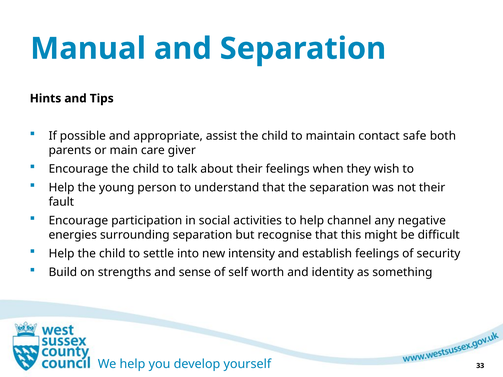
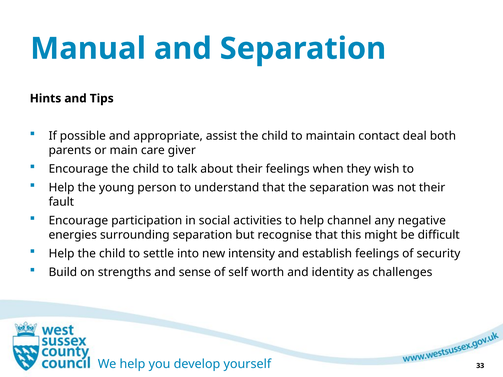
safe: safe -> deal
something: something -> challenges
